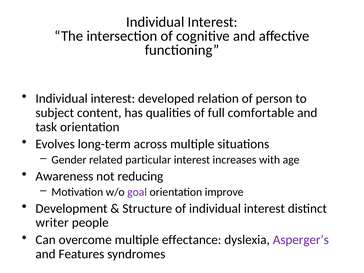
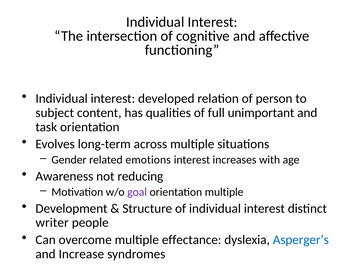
comfortable: comfortable -> unimportant
particular: particular -> emotions
orientation improve: improve -> multiple
Asperger’s colour: purple -> blue
Features: Features -> Increase
